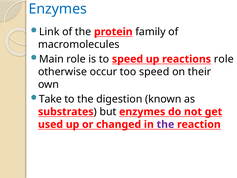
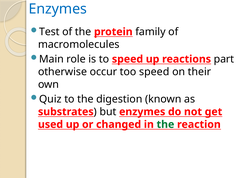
Link: Link -> Test
reactions role: role -> part
Take: Take -> Quiz
the at (165, 124) colour: purple -> green
